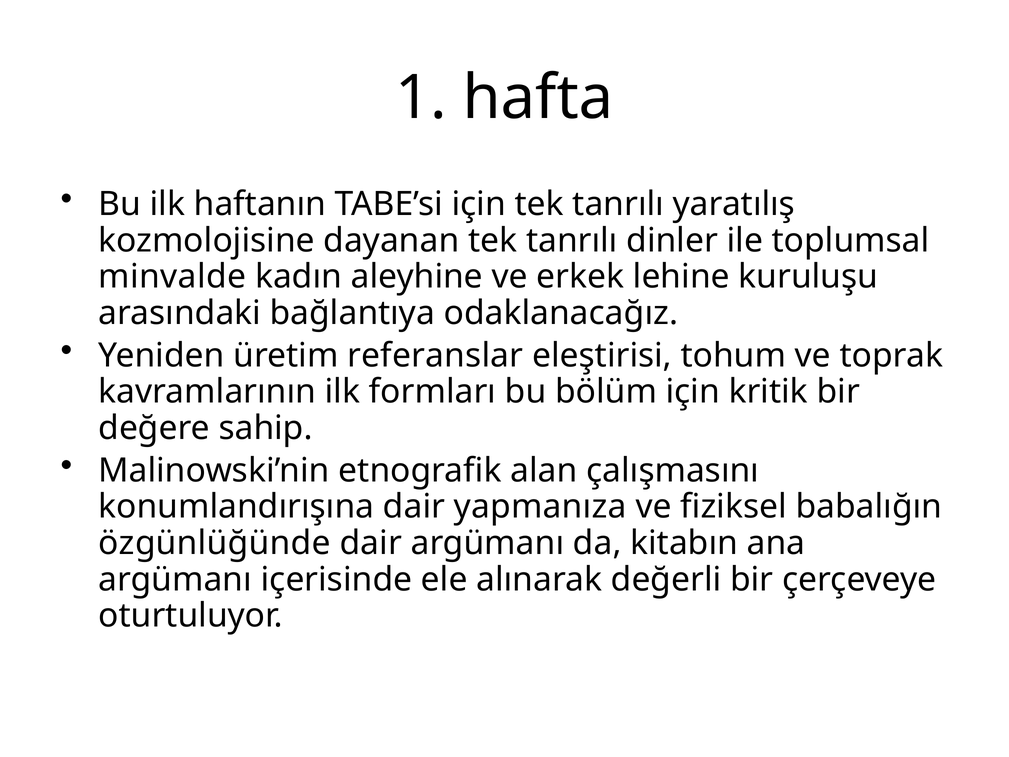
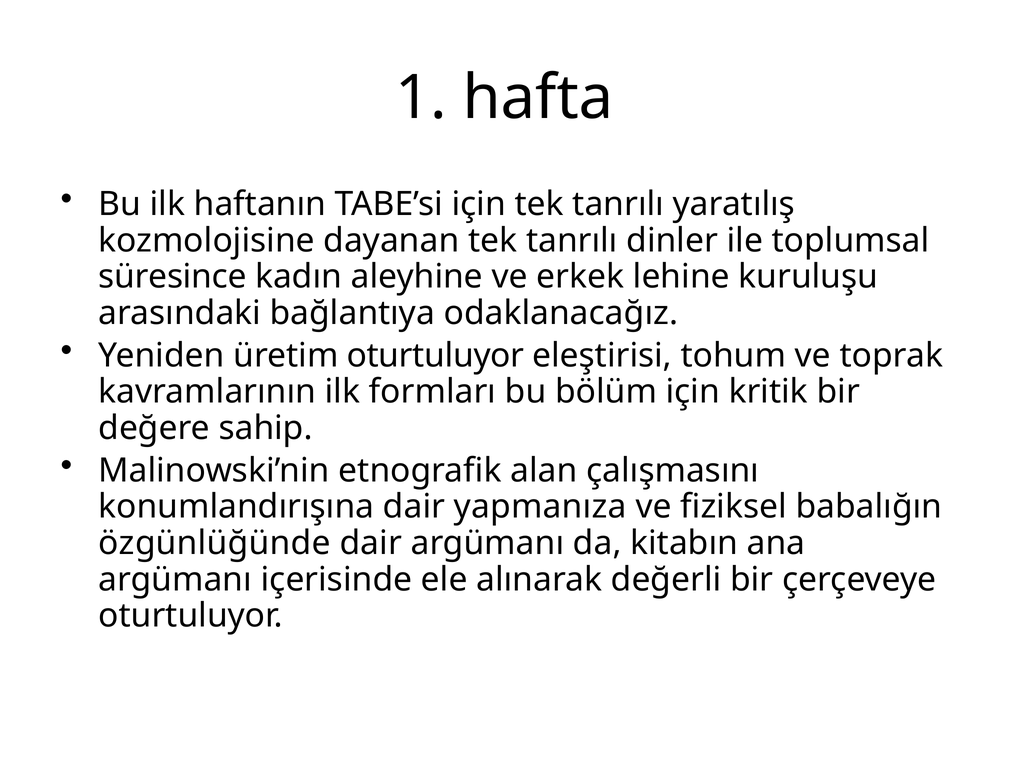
minvalde: minvalde -> süresince
üretim referanslar: referanslar -> oturtuluyor
